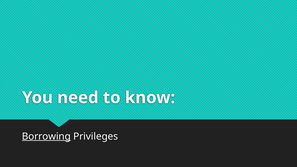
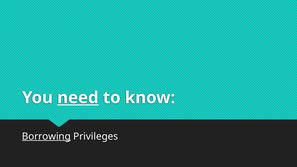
need underline: none -> present
